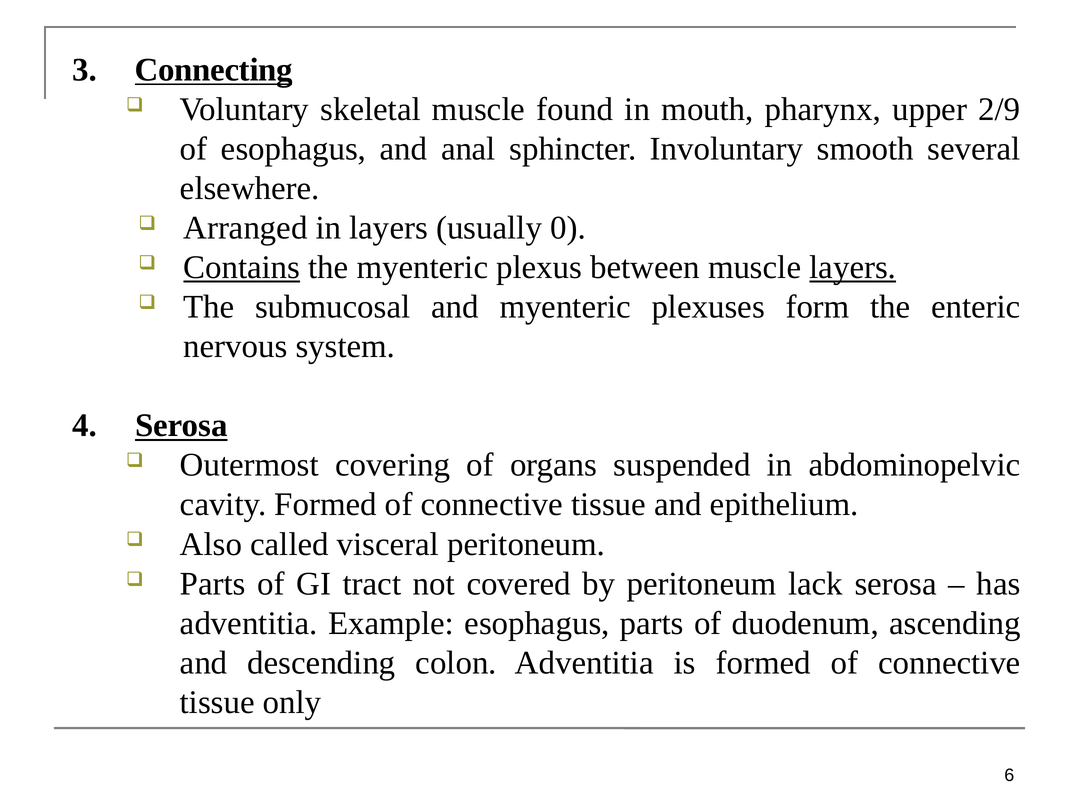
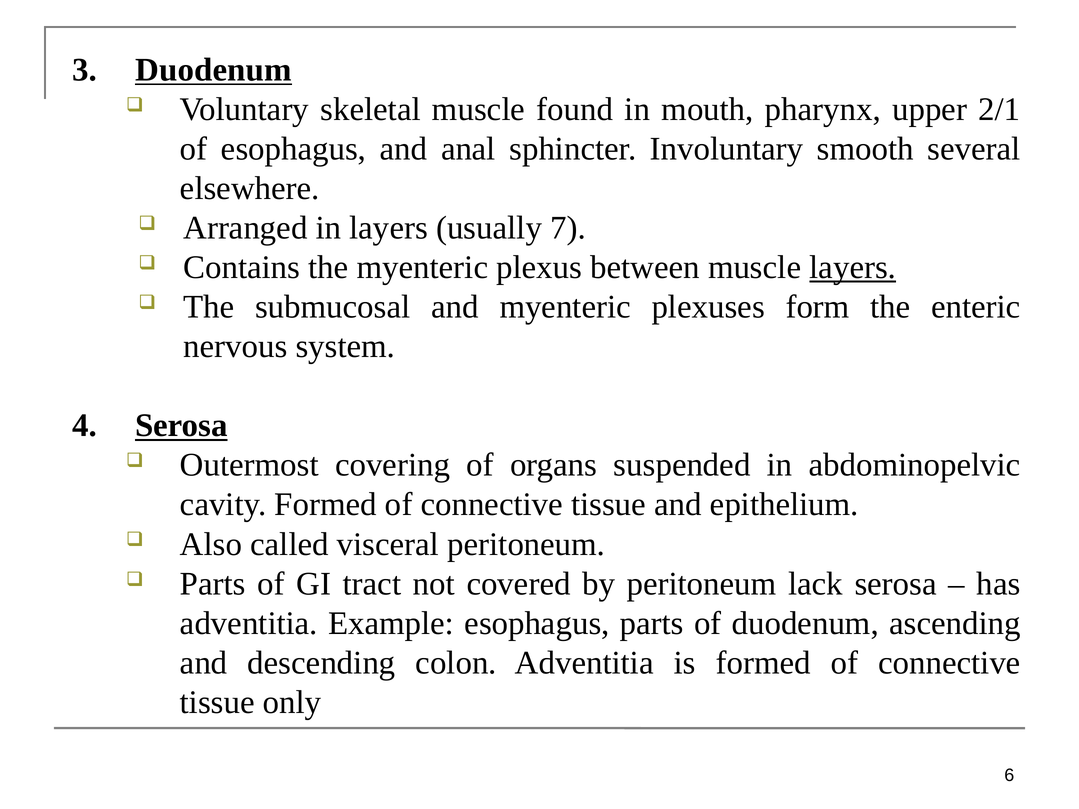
Connecting at (214, 70): Connecting -> Duodenum
2/9: 2/9 -> 2/1
0: 0 -> 7
Contains underline: present -> none
